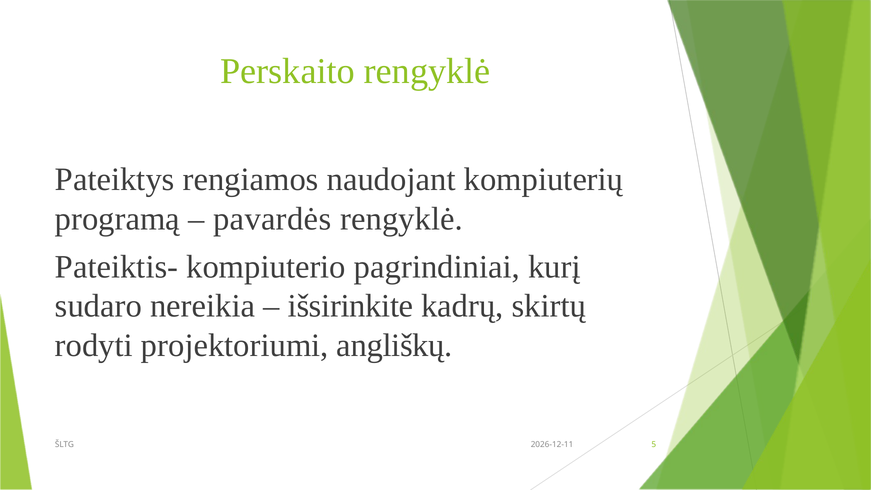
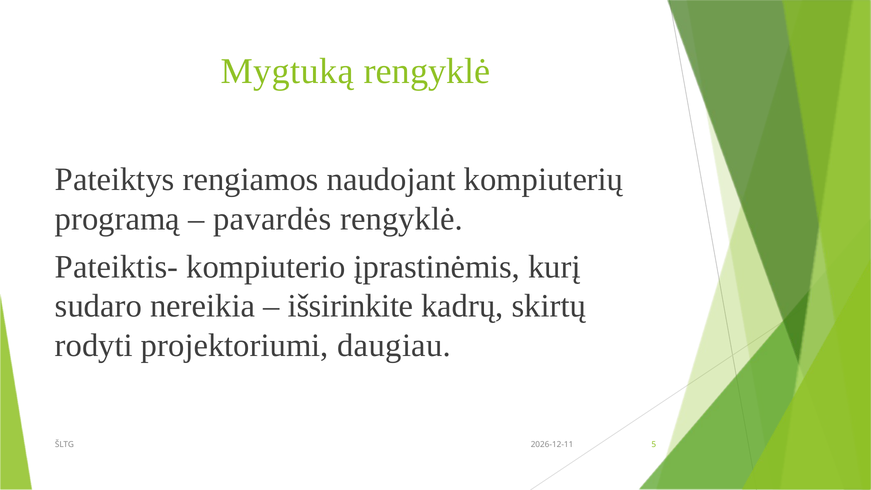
Perskaito: Perskaito -> Mygtuką
pagrindiniai: pagrindiniai -> įprastinėmis
angliškų: angliškų -> daugiau
